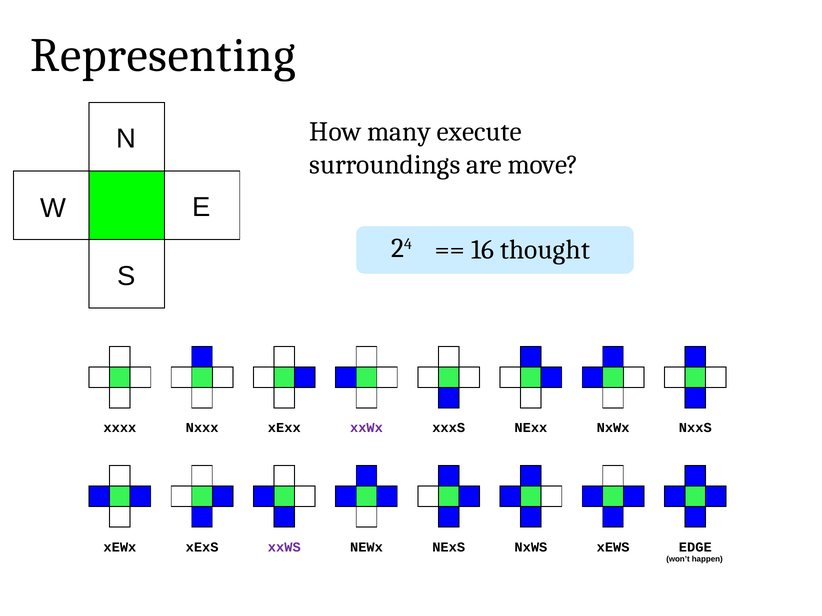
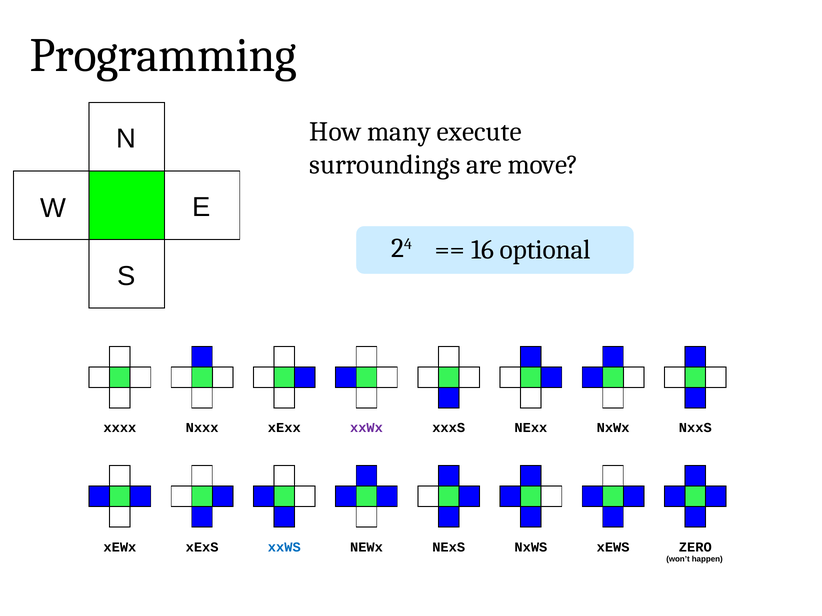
Representing: Representing -> Programming
thought: thought -> optional
xxWS colour: purple -> blue
EDGE: EDGE -> ZERO
